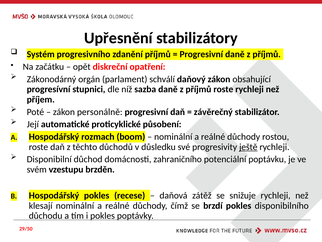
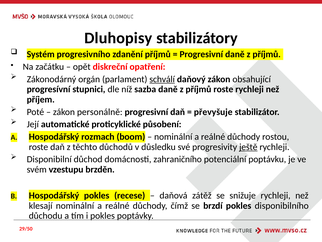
Upřesnění: Upřesnění -> Dluhopisy
schválí underline: none -> present
závěrečný: závěrečný -> převyšuje
